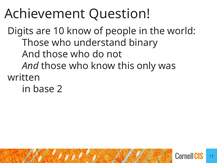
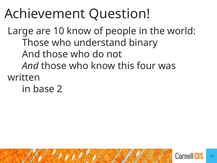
Digits: Digits -> Large
only: only -> four
